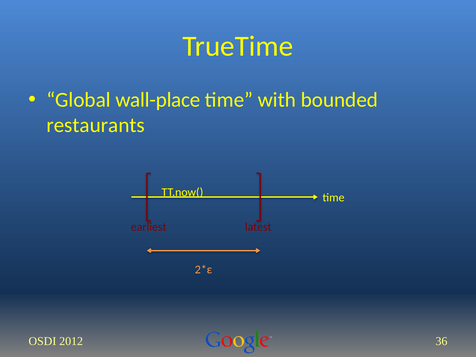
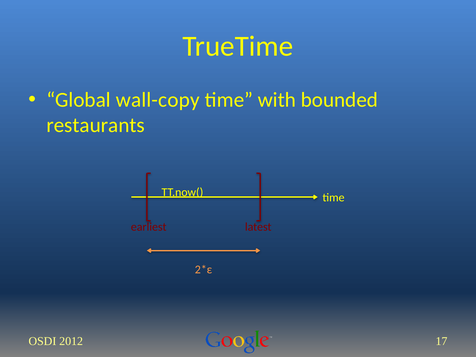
wall-place: wall-place -> wall-copy
36: 36 -> 17
